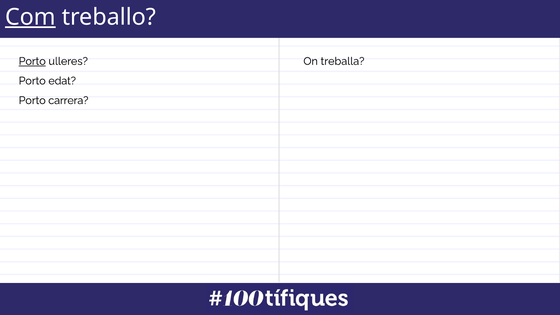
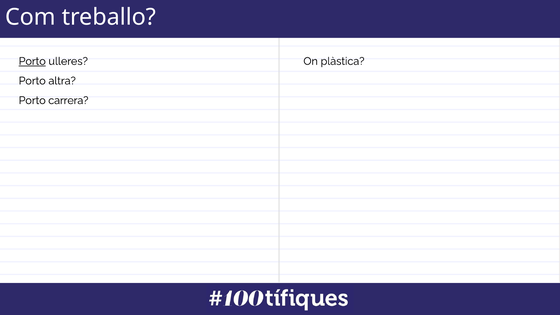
Com underline: present -> none
treballa: treballa -> plàstica
edat: edat -> altra
